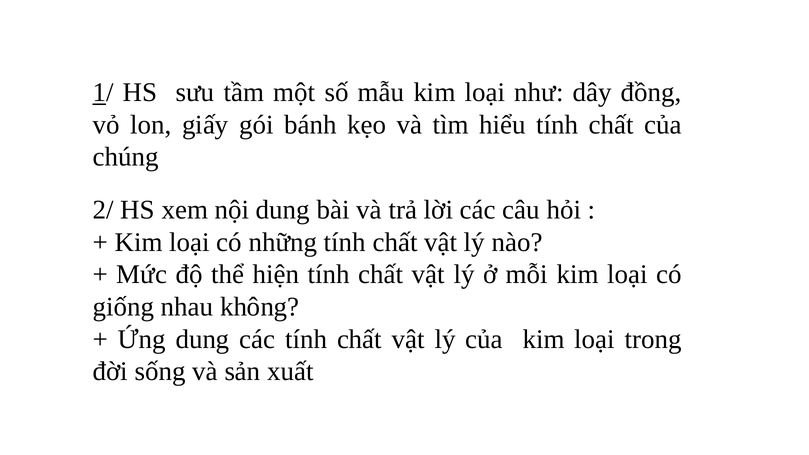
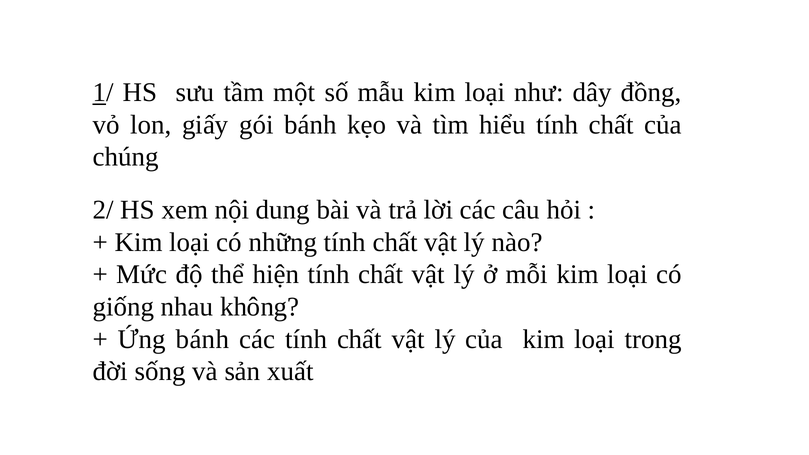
Ứng dung: dung -> bánh
